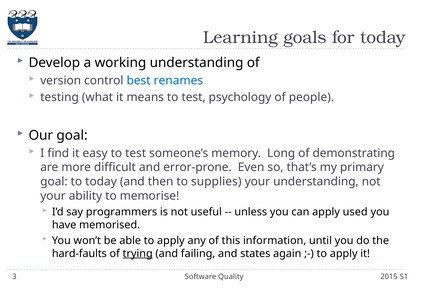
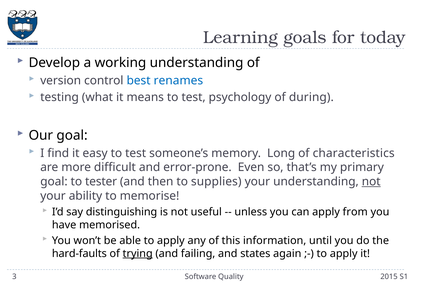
people: people -> during
demonstrating: demonstrating -> characteristics
to today: today -> tester
not at (371, 182) underline: none -> present
programmers: programmers -> distinguishing
used: used -> from
